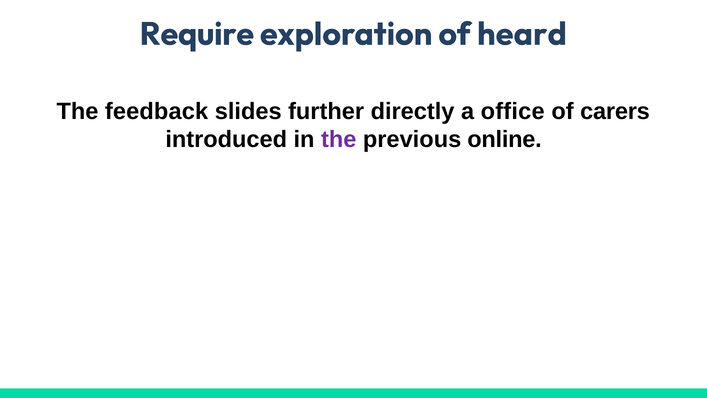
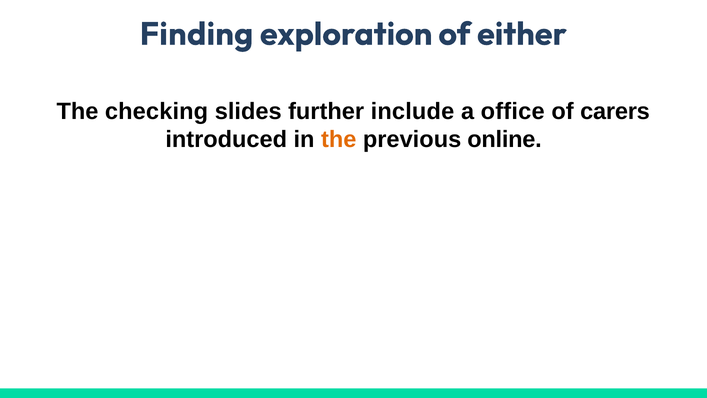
Require: Require -> Finding
heard: heard -> either
feedback: feedback -> checking
directly: directly -> include
the at (339, 140) colour: purple -> orange
